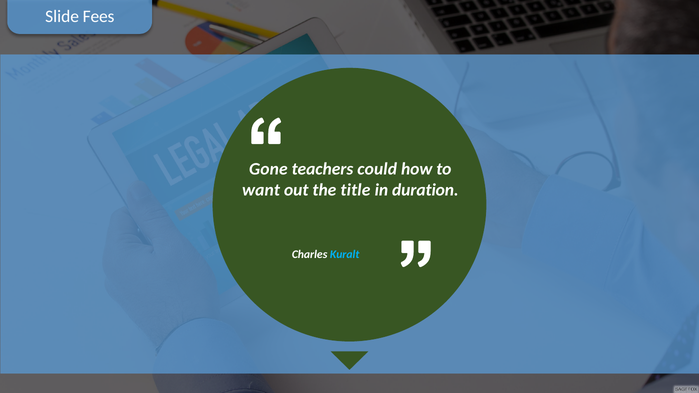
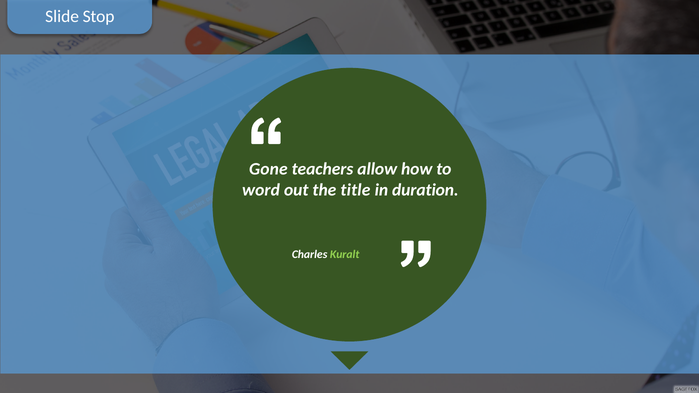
Fees: Fees -> Stop
could: could -> allow
want: want -> word
Kuralt colour: light blue -> light green
